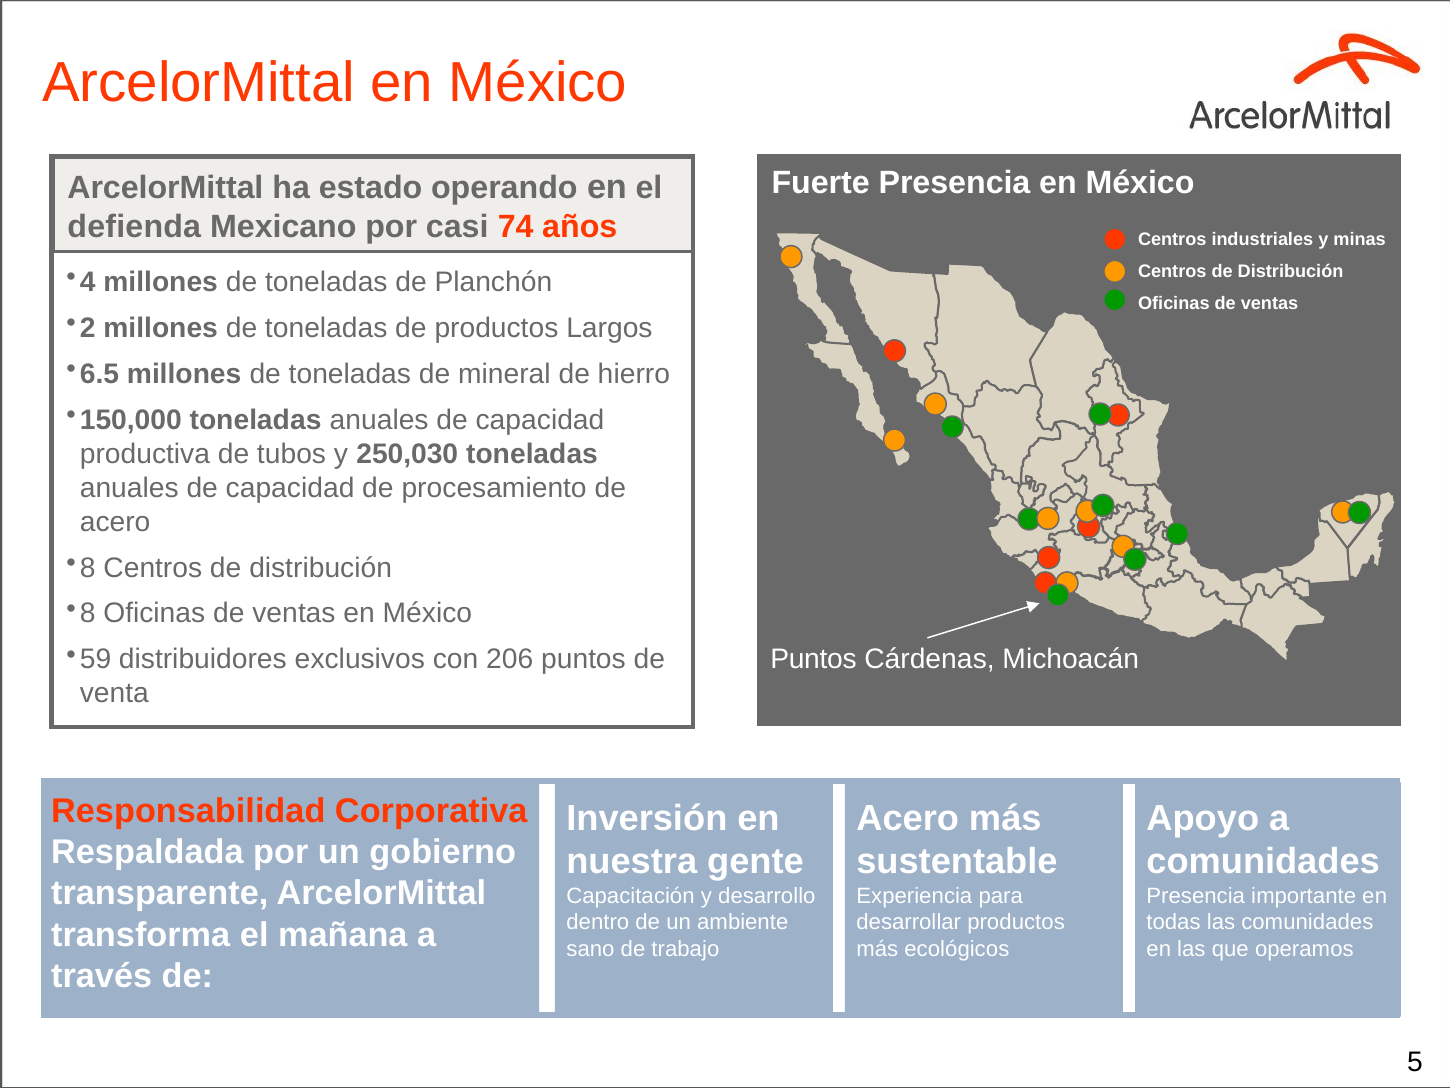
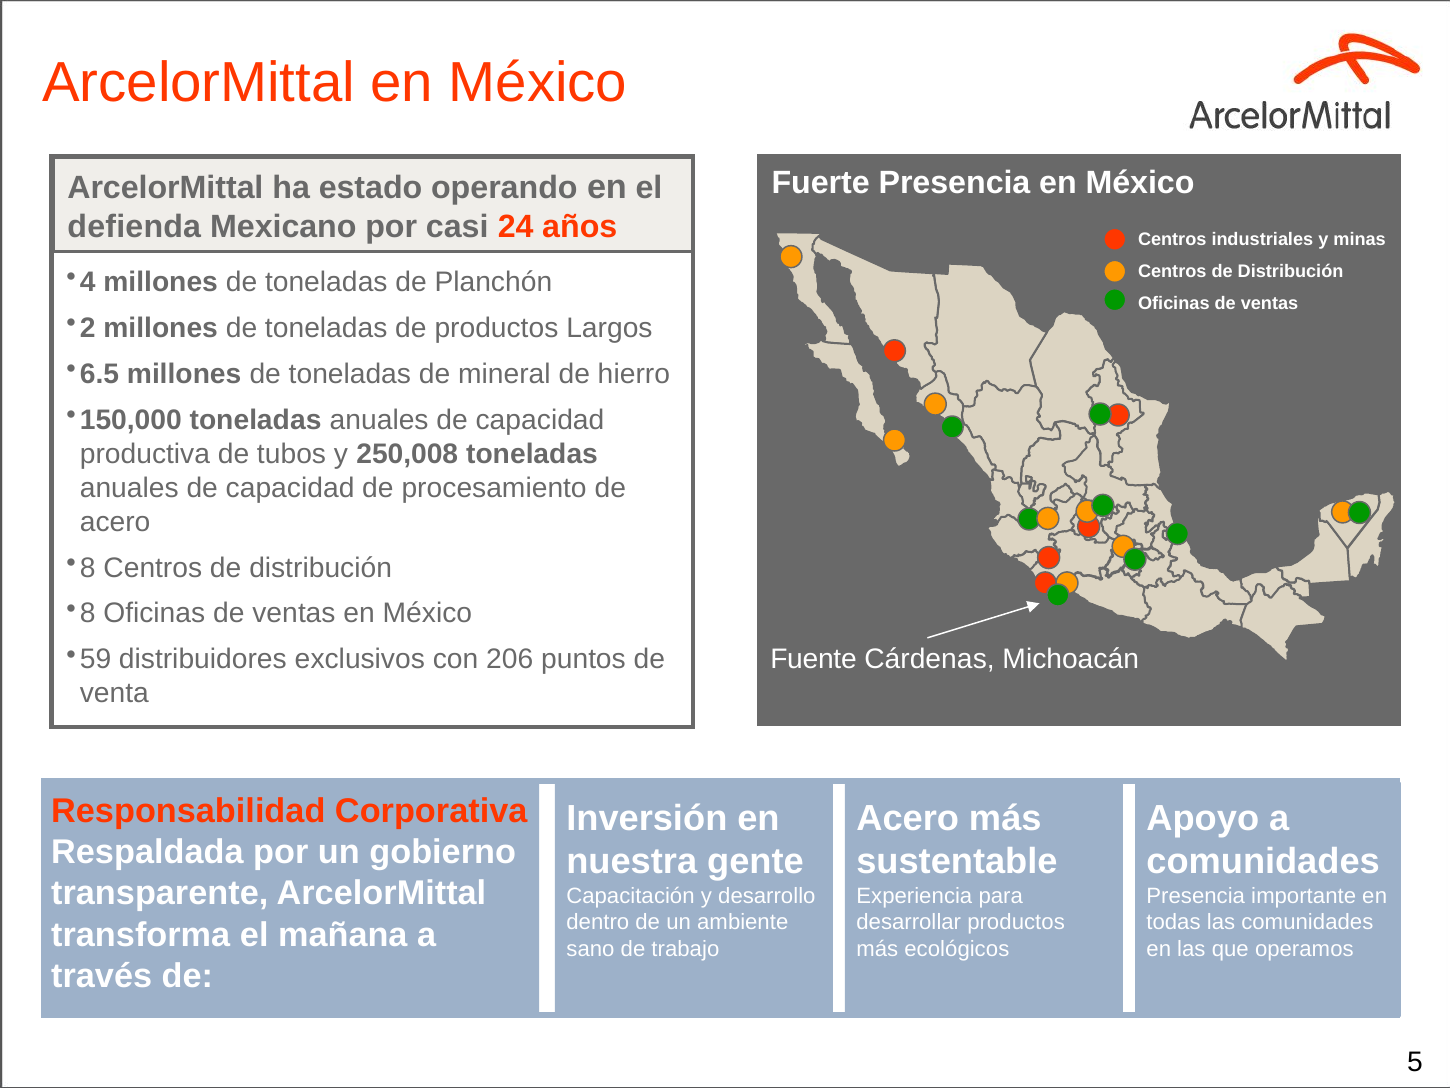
74: 74 -> 24
250,030: 250,030 -> 250,008
Puntos at (813, 659): Puntos -> Fuente
